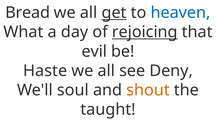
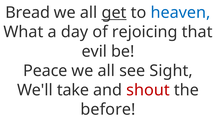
rejoicing underline: present -> none
Haste: Haste -> Peace
Deny: Deny -> Sight
soul: soul -> take
shout colour: orange -> red
taught: taught -> before
